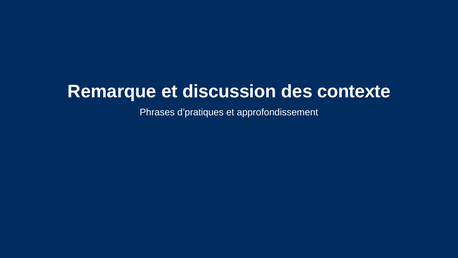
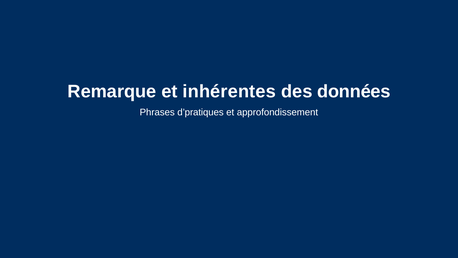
discussion: discussion -> inhérentes
contexte: contexte -> données
